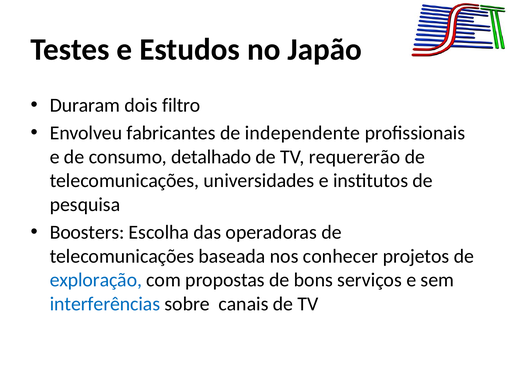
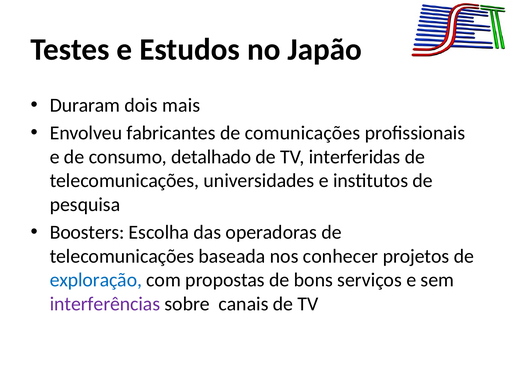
filtro: filtro -> mais
independente: independente -> comunicações
requererão: requererão -> interferidas
interferências colour: blue -> purple
